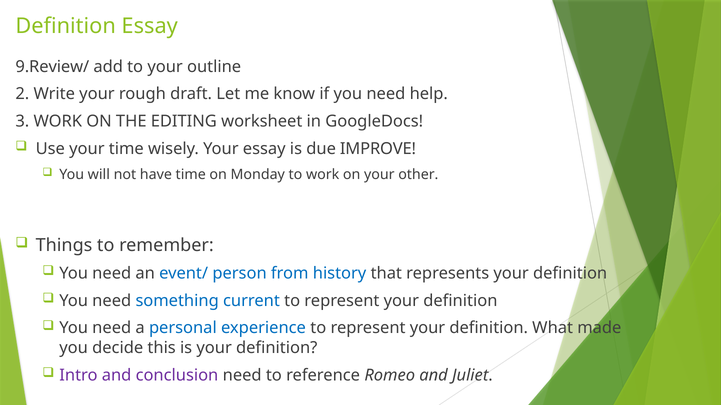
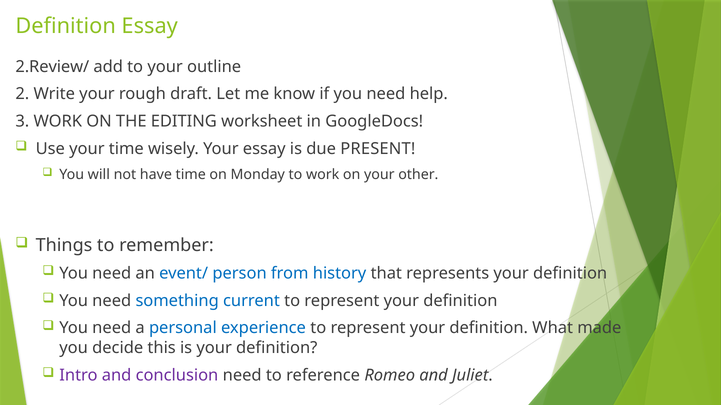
9.Review/: 9.Review/ -> 2.Review/
IMPROVE: IMPROVE -> PRESENT
